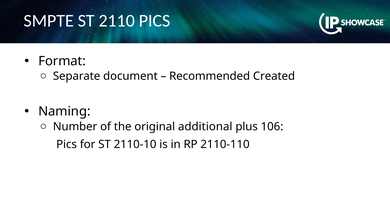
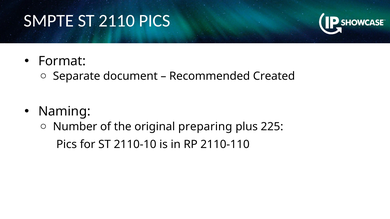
additional: additional -> preparing
106: 106 -> 225
